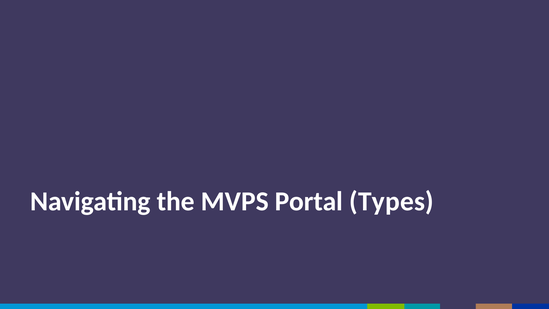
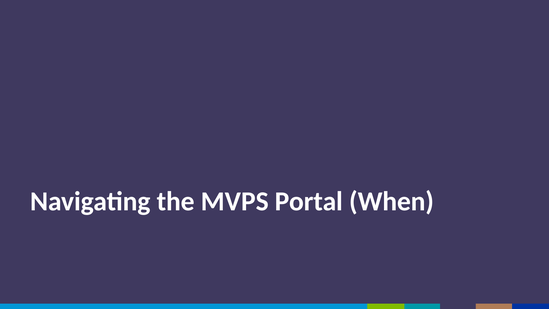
Types: Types -> When
